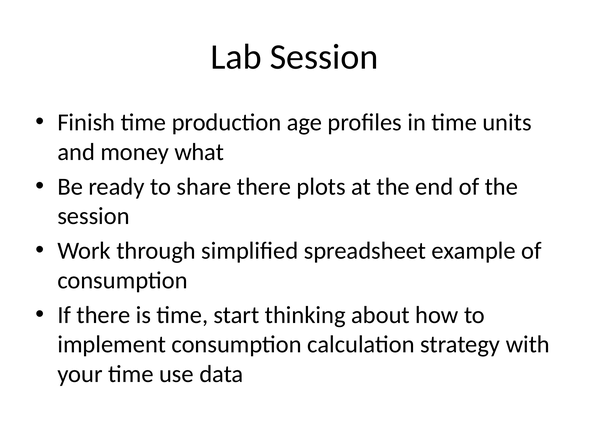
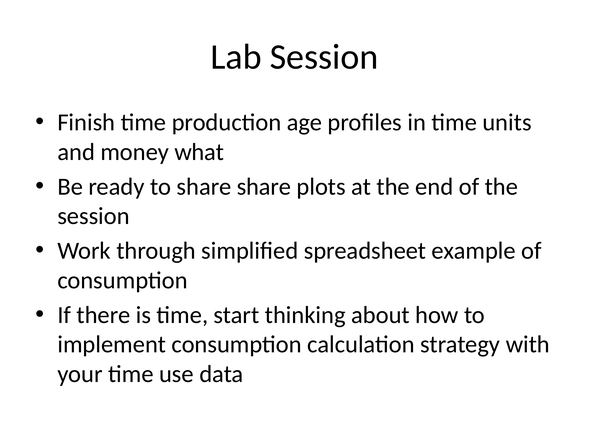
share there: there -> share
